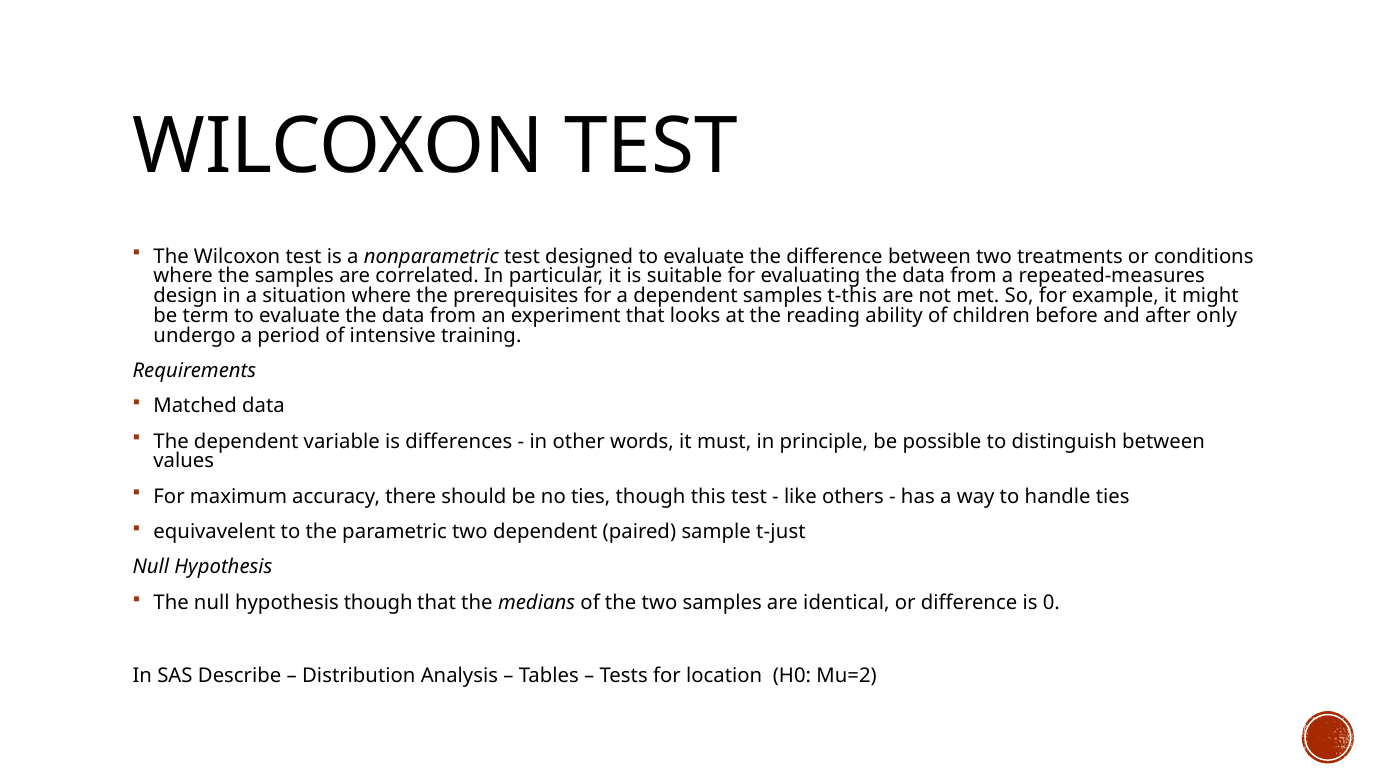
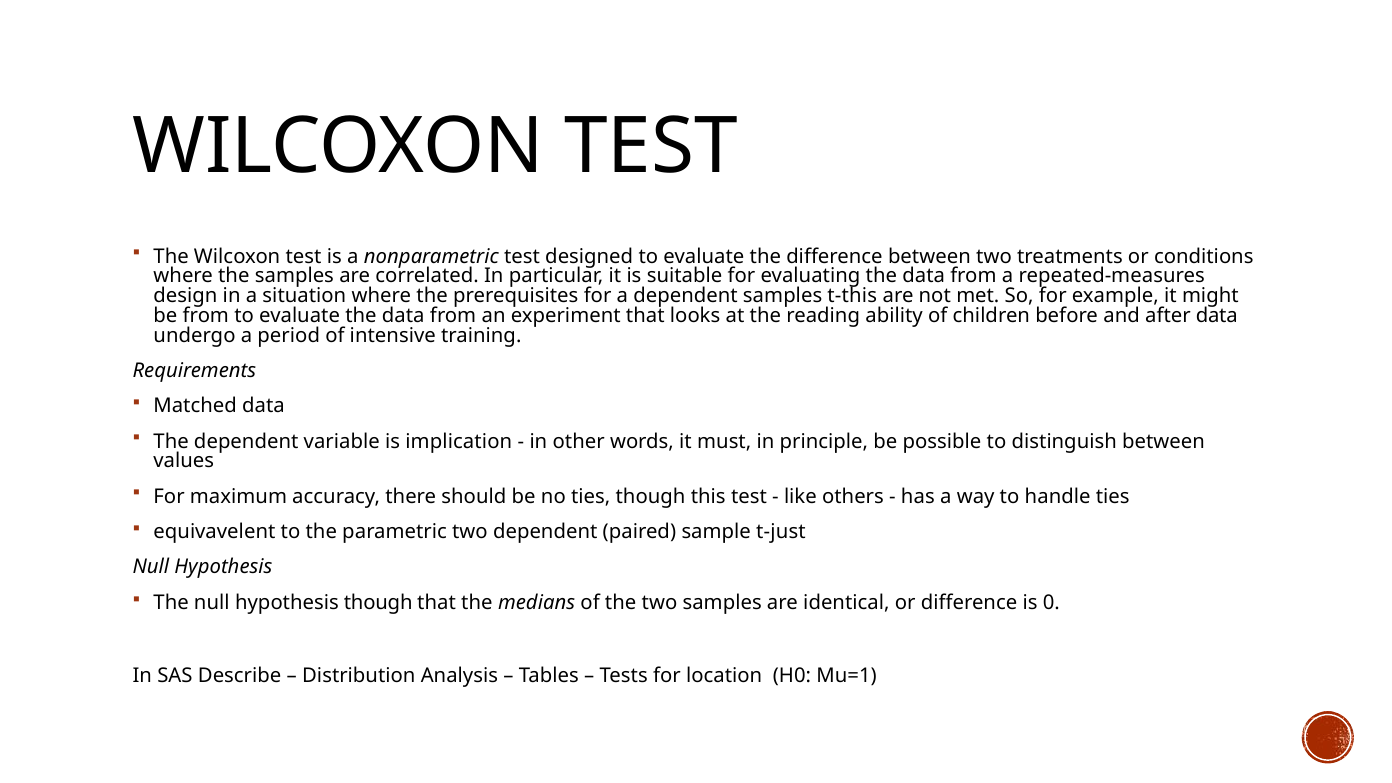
be term: term -> from
after only: only -> data
differences: differences -> implication
Mu=2: Mu=2 -> Mu=1
